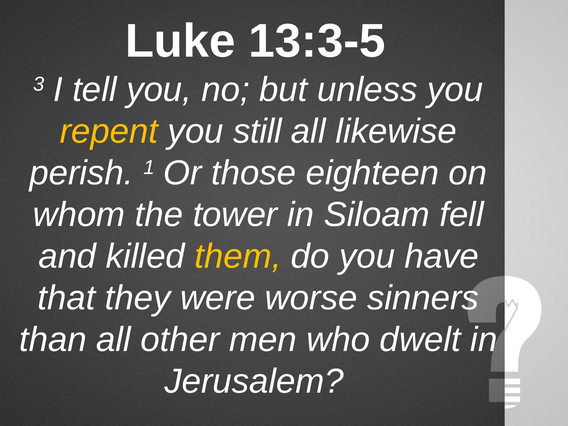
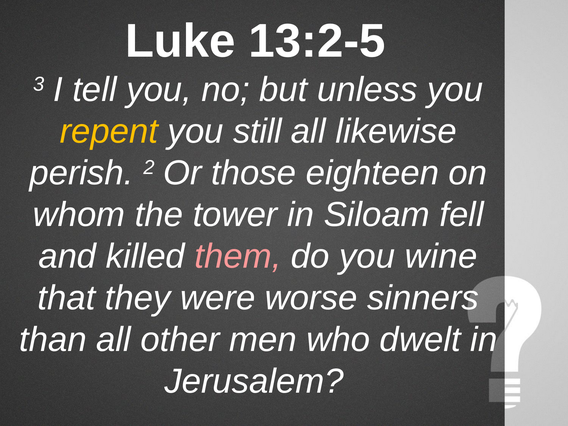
13:3-5: 13:3-5 -> 13:2-5
1: 1 -> 2
them colour: yellow -> pink
have: have -> wine
